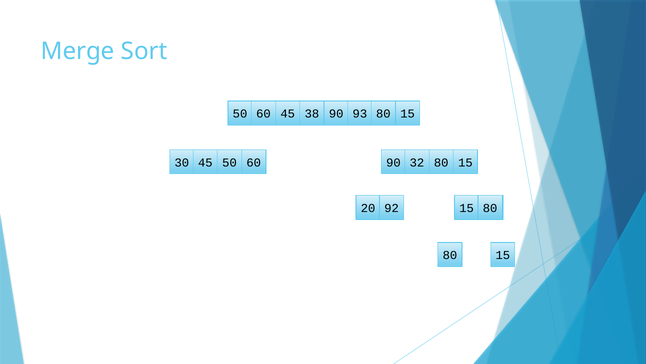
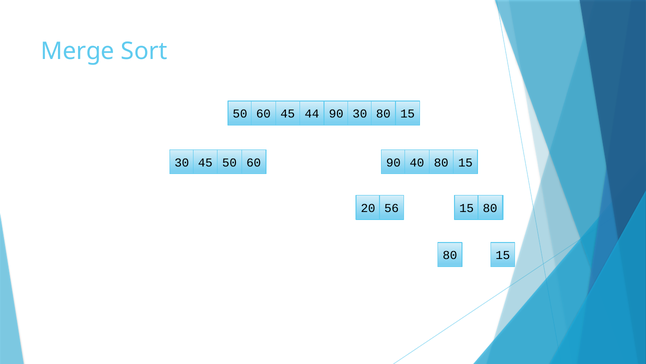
38: 38 -> 44
90 93: 93 -> 30
32: 32 -> 40
92: 92 -> 56
